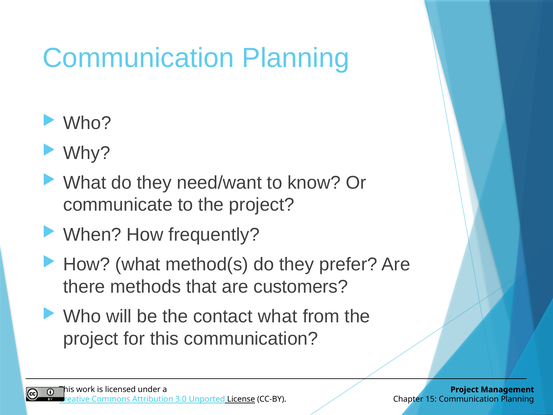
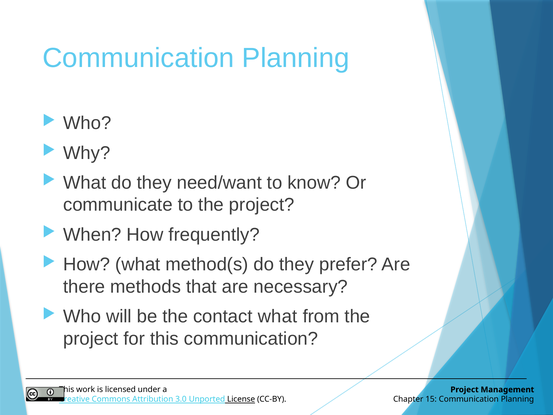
customers: customers -> necessary
